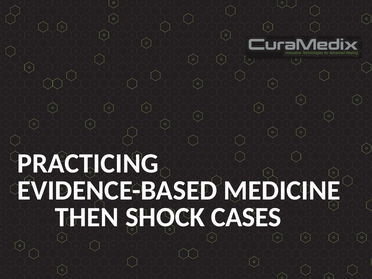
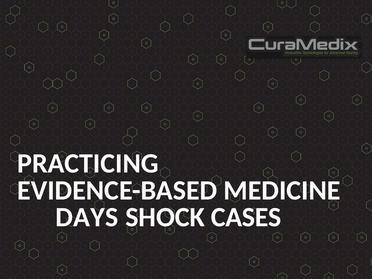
THEN: THEN -> DAYS
